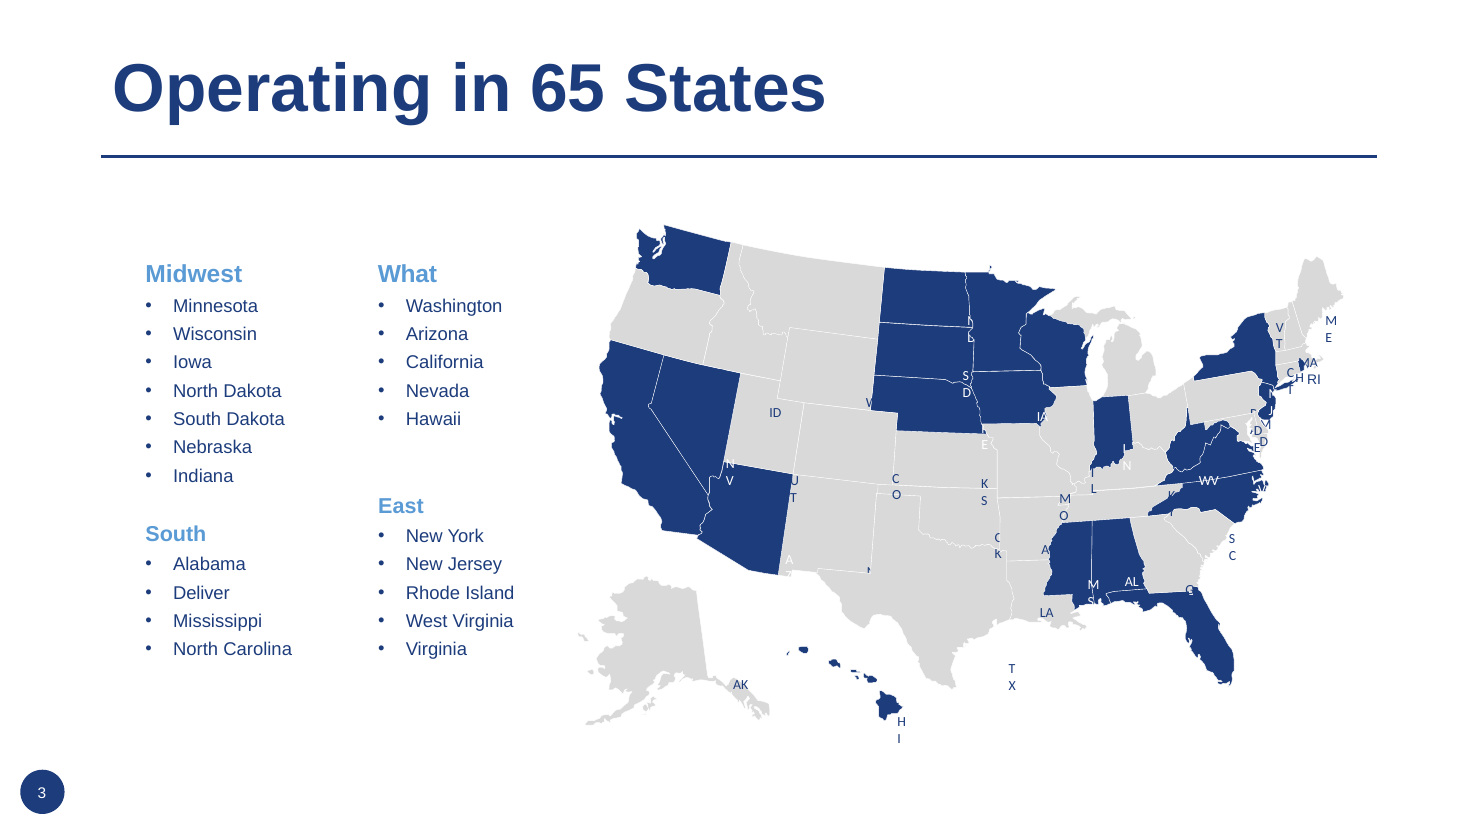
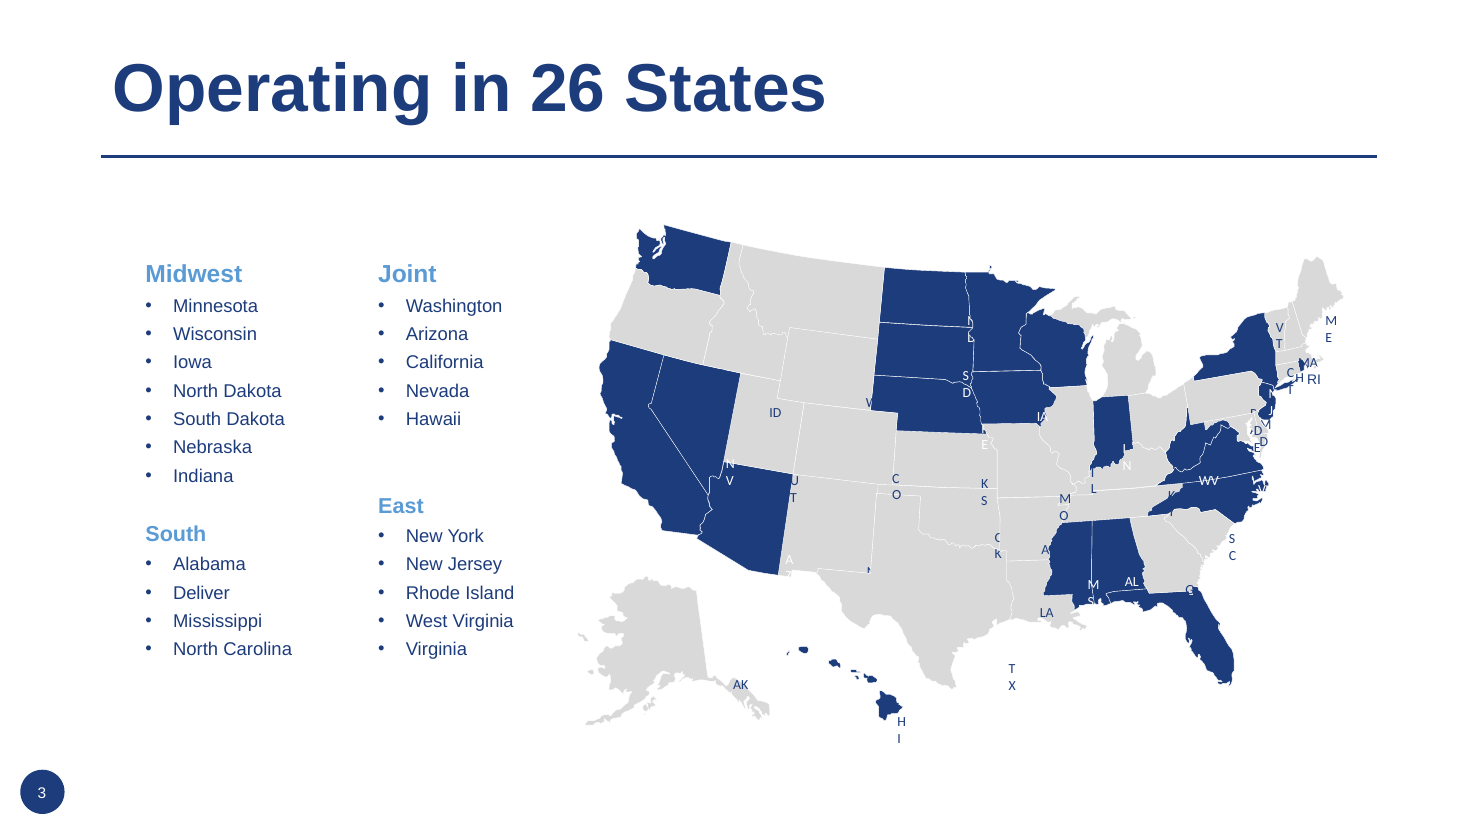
65: 65 -> 26
What: What -> Joint
